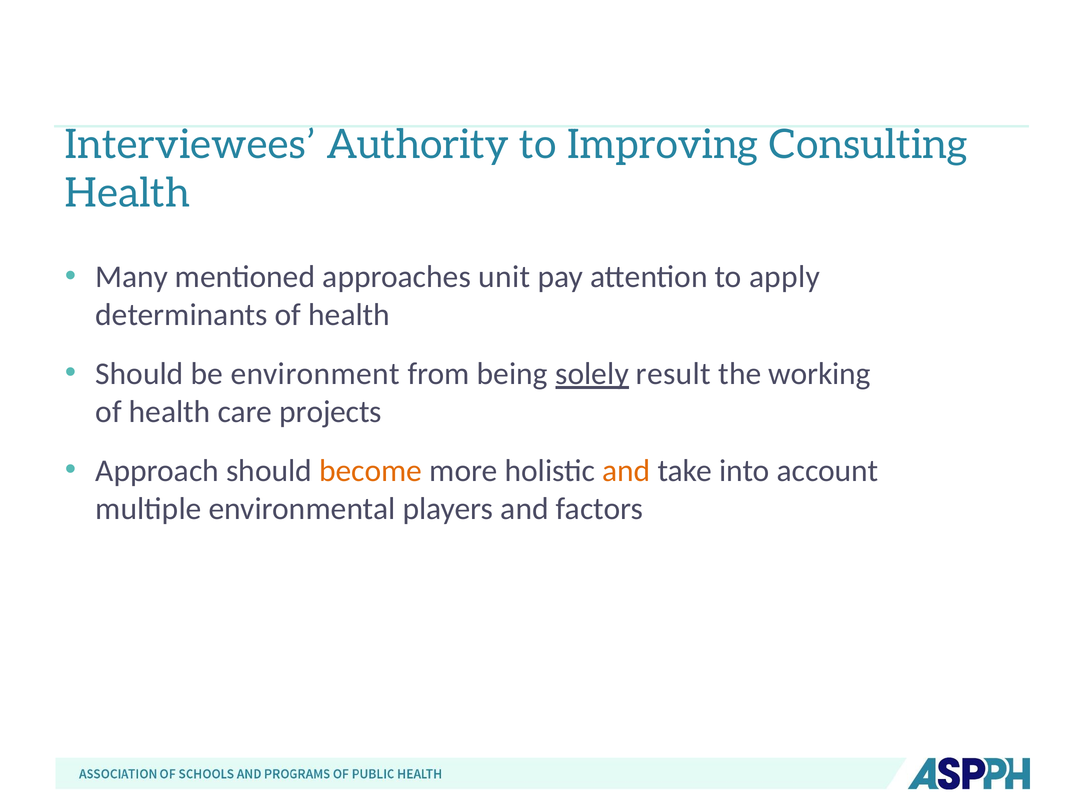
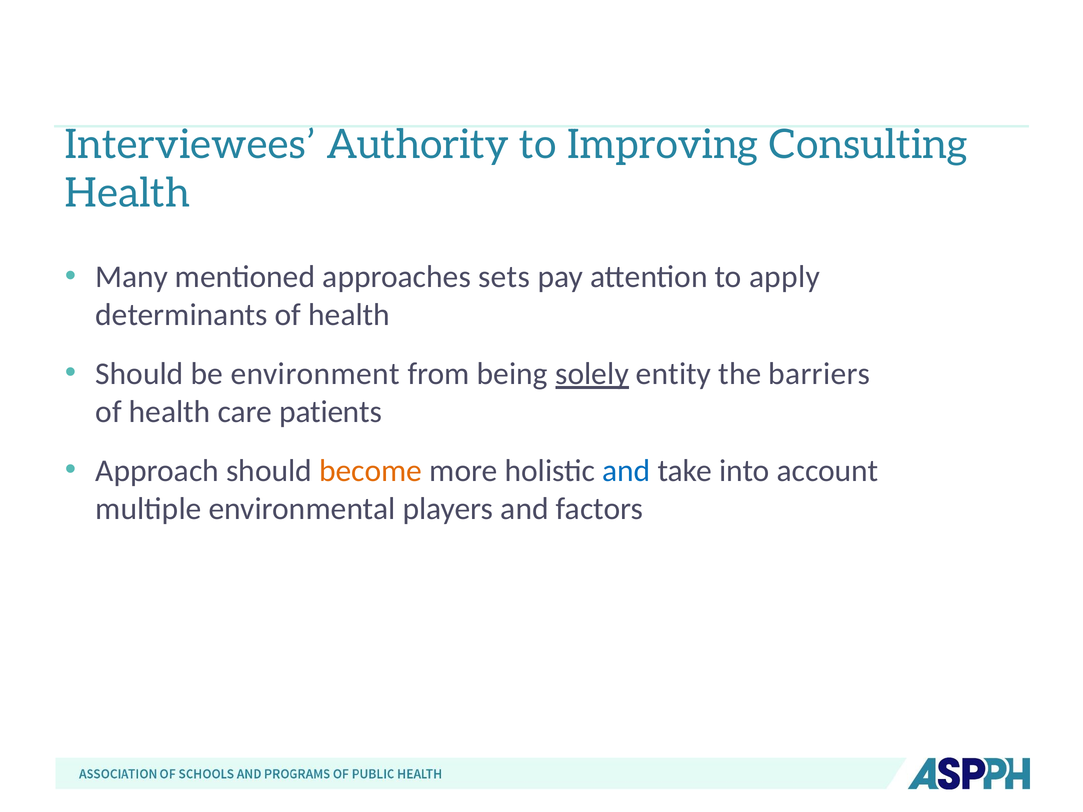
unit: unit -> sets
result: result -> entity
working: working -> barriers
projects: projects -> patients
and at (626, 471) colour: orange -> blue
